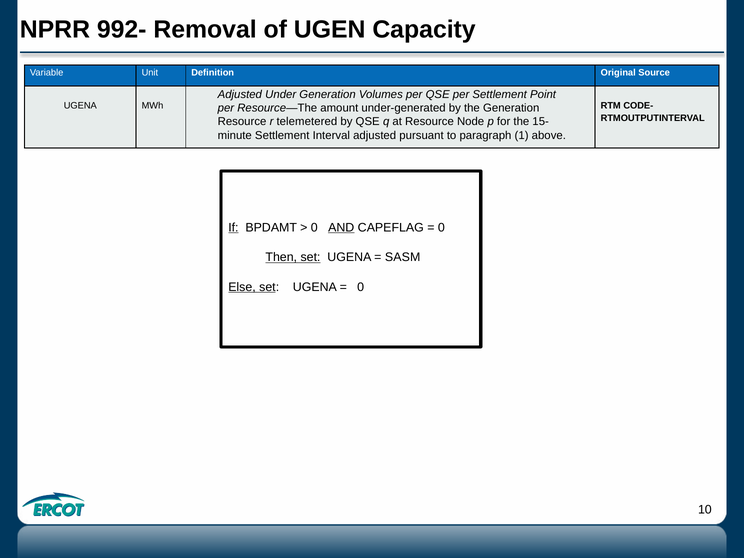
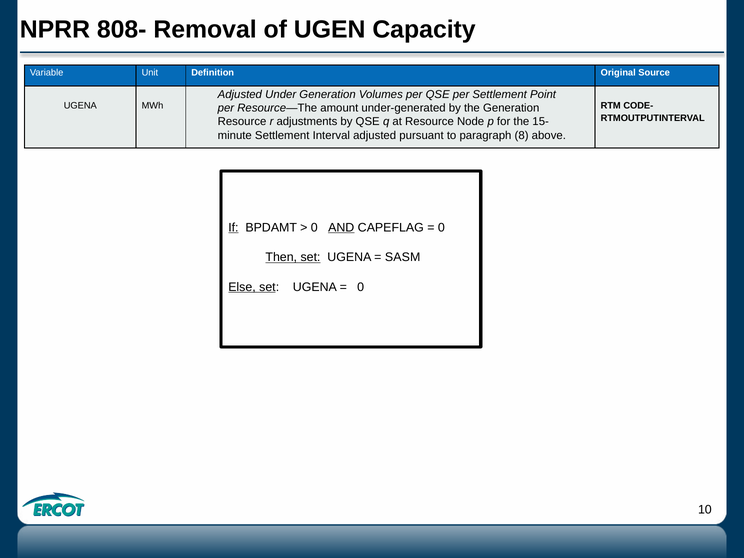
992-: 992- -> 808-
telemetered: telemetered -> adjustments
1: 1 -> 8
